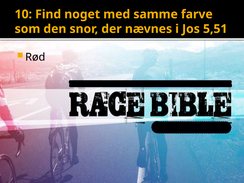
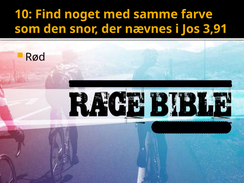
5,51: 5,51 -> 3,91
